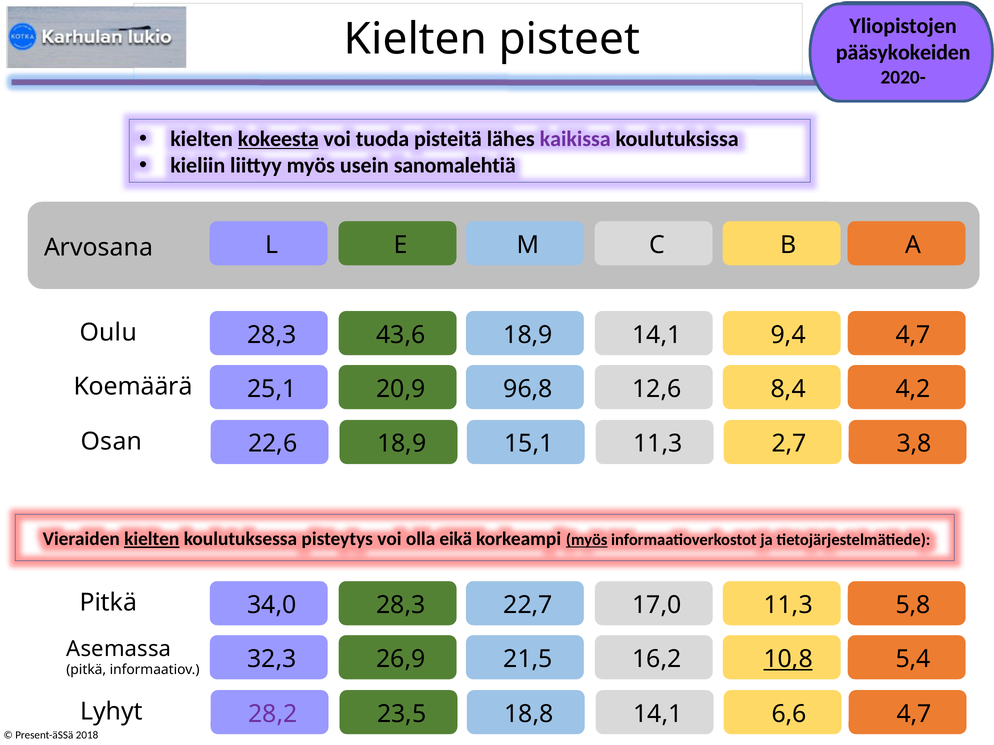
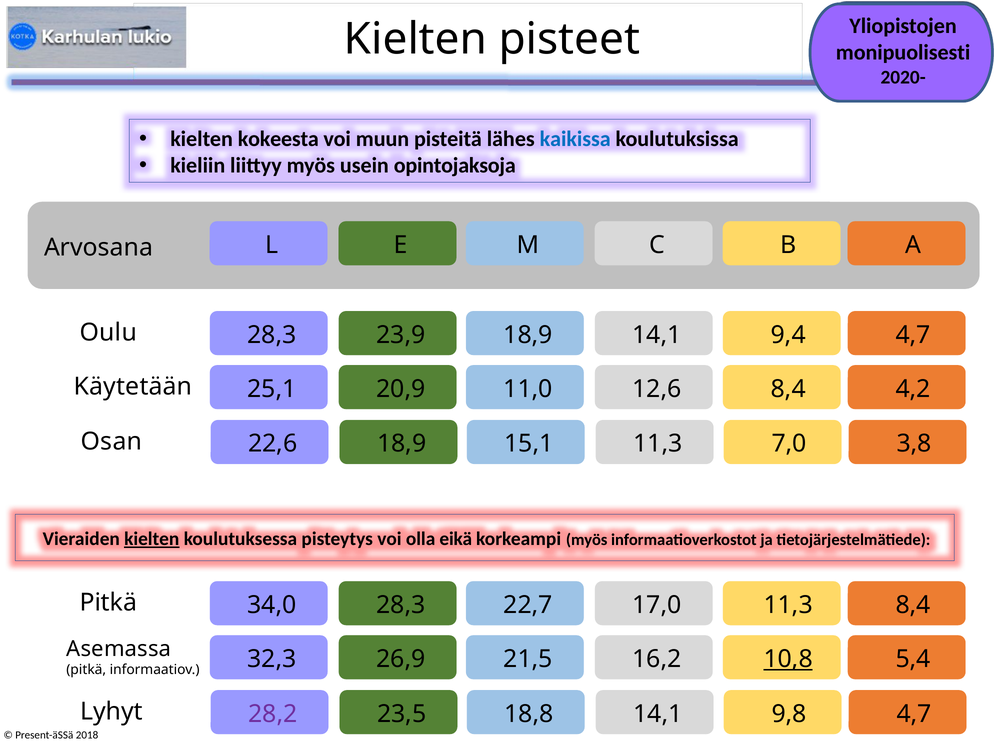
pääsykokeiden: pääsykokeiden -> monipuolisesti
kokeesta underline: present -> none
tuoda: tuoda -> muun
kaikissa colour: purple -> blue
sanomalehtiä: sanomalehtiä -> opintojaksoja
43,6: 43,6 -> 23,9
Koemäärä: Koemäärä -> Käytetään
96,8: 96,8 -> 11,0
2,7: 2,7 -> 7,0
myös at (587, 540) underline: present -> none
11,3 5,8: 5,8 -> 8,4
6,6: 6,6 -> 9,8
